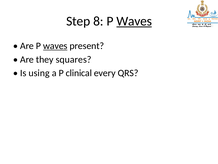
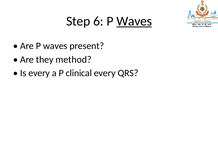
8: 8 -> 6
waves at (55, 46) underline: present -> none
squares: squares -> method
Is using: using -> every
